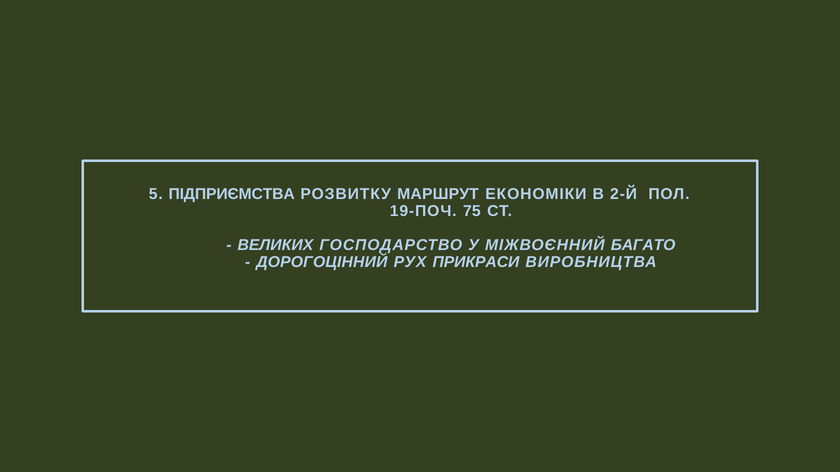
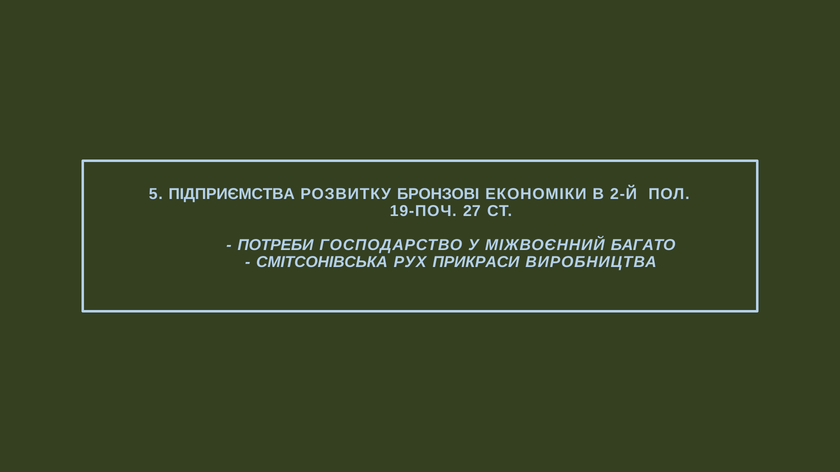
МАРШРУТ: МАРШРУТ -> БРОНЗОВІ
75: 75 -> 27
ВЕЛИКИХ: ВЕЛИКИХ -> ПОТРЕБИ
ДОРОГОЦІННИЙ: ДОРОГОЦІННИЙ -> СМІТСОНІВСЬКА
